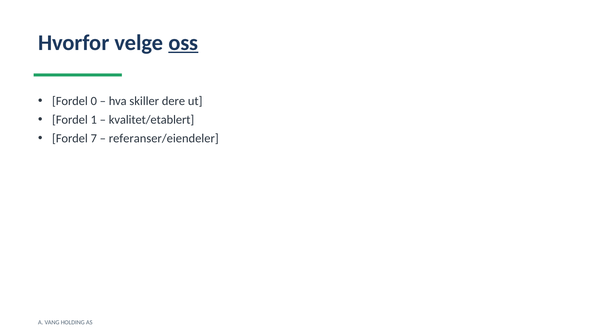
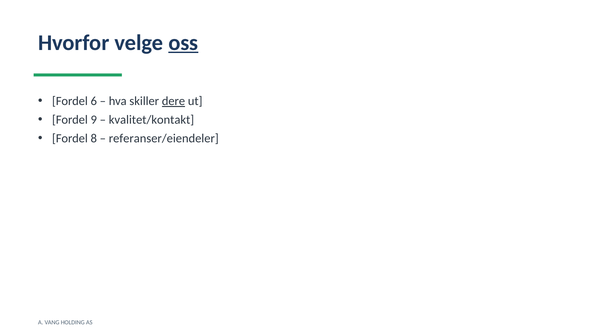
0: 0 -> 6
dere underline: none -> present
1: 1 -> 9
kvalitet/etablert: kvalitet/etablert -> kvalitet/kontakt
7: 7 -> 8
